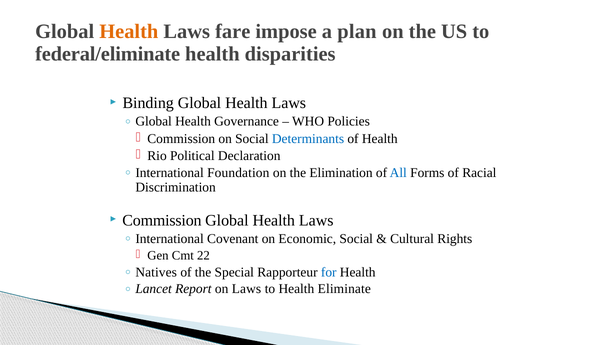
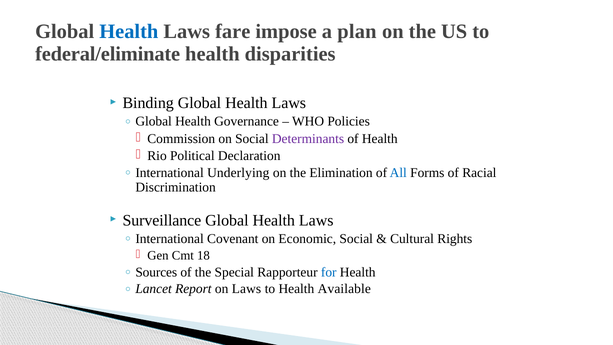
Health at (129, 31) colour: orange -> blue
Determinants colour: blue -> purple
Foundation: Foundation -> Underlying
Commission at (162, 220): Commission -> Surveillance
22: 22 -> 18
Natives: Natives -> Sources
Eliminate: Eliminate -> Available
